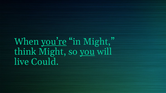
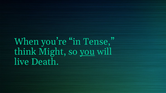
you’re underline: present -> none
in Might: Might -> Tense
Could: Could -> Death
